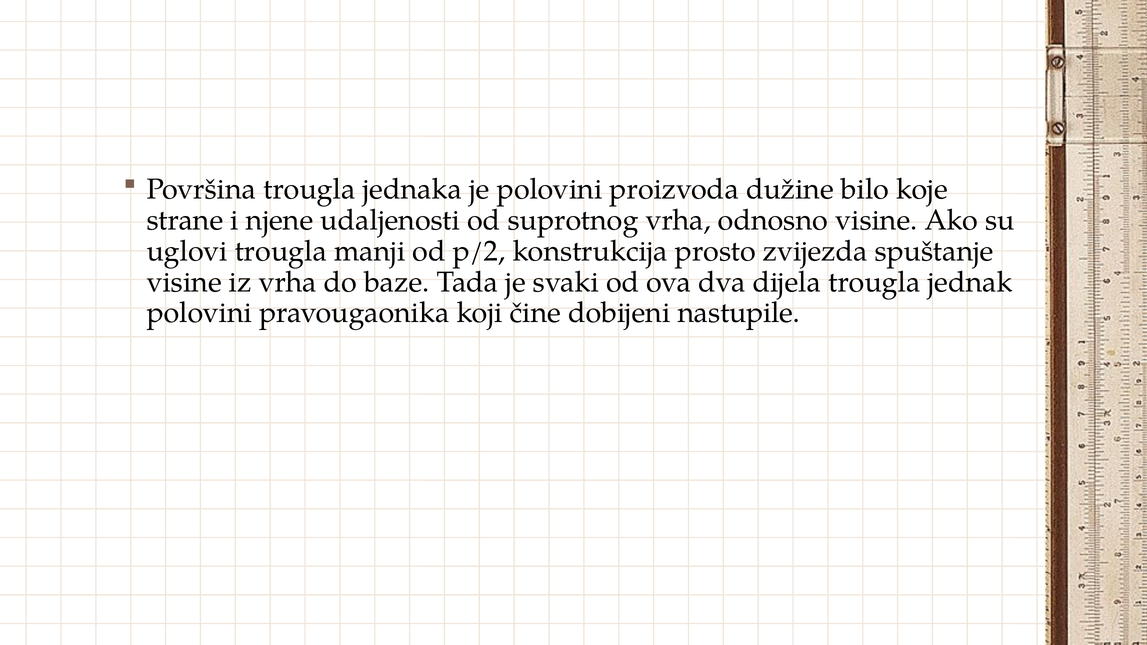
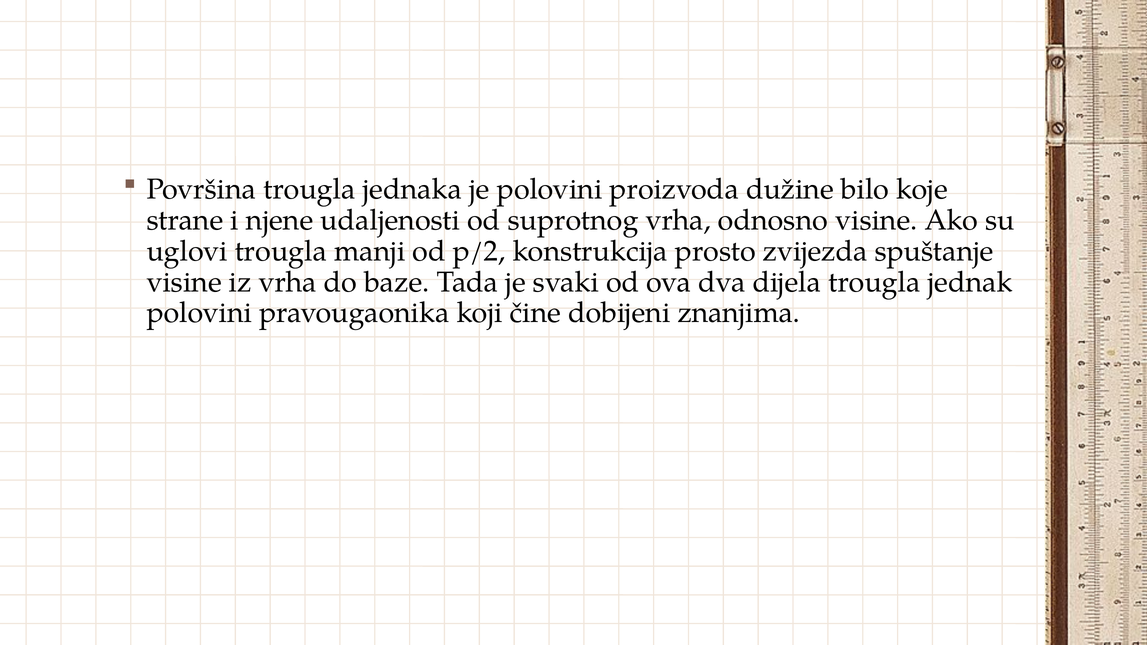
nastupile: nastupile -> znanjima
